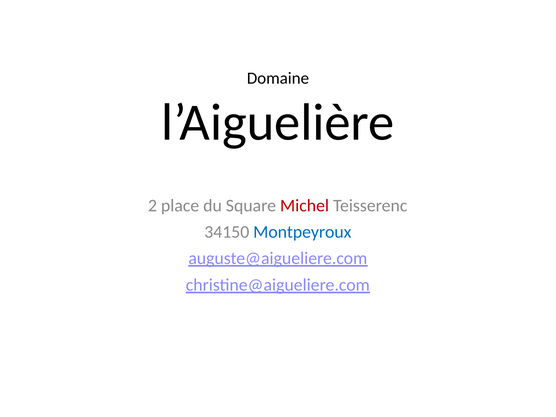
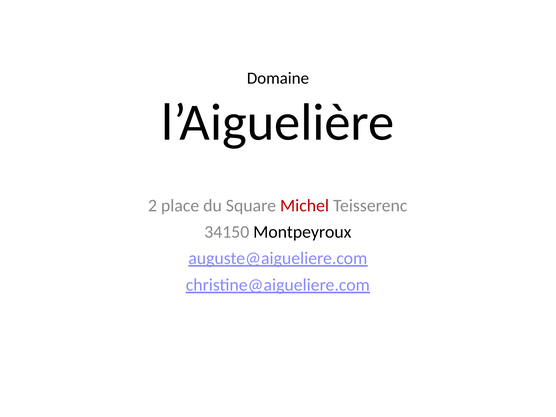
Montpeyroux colour: blue -> black
